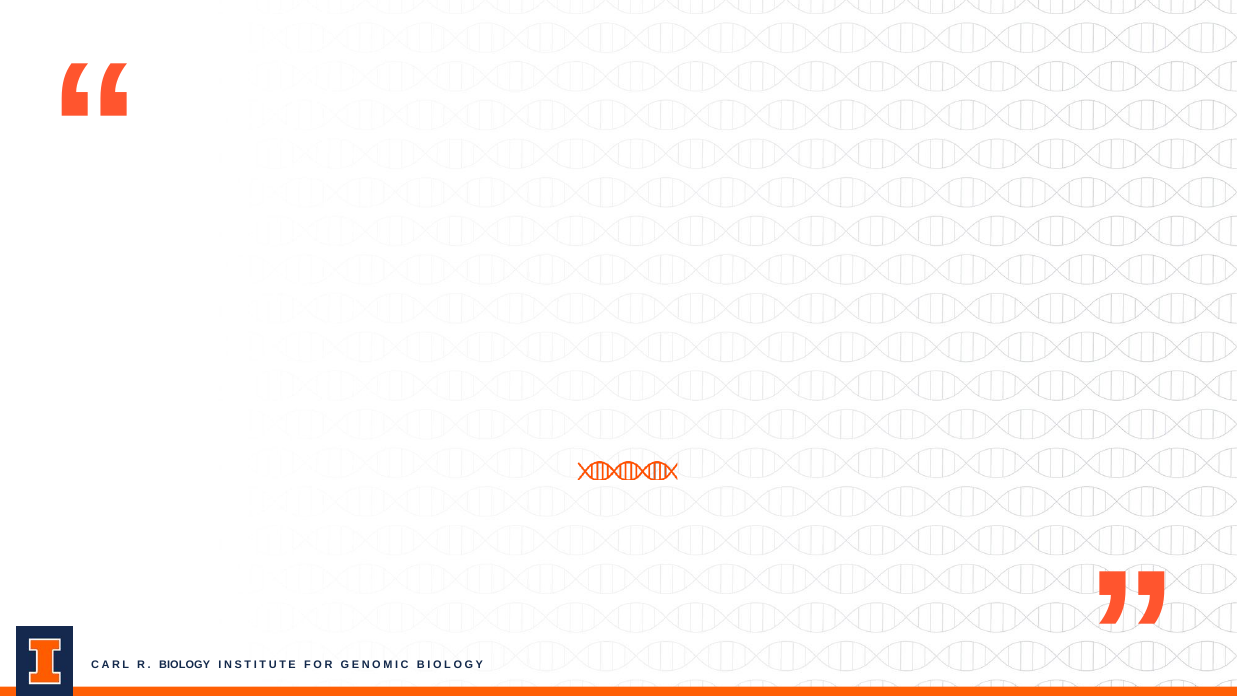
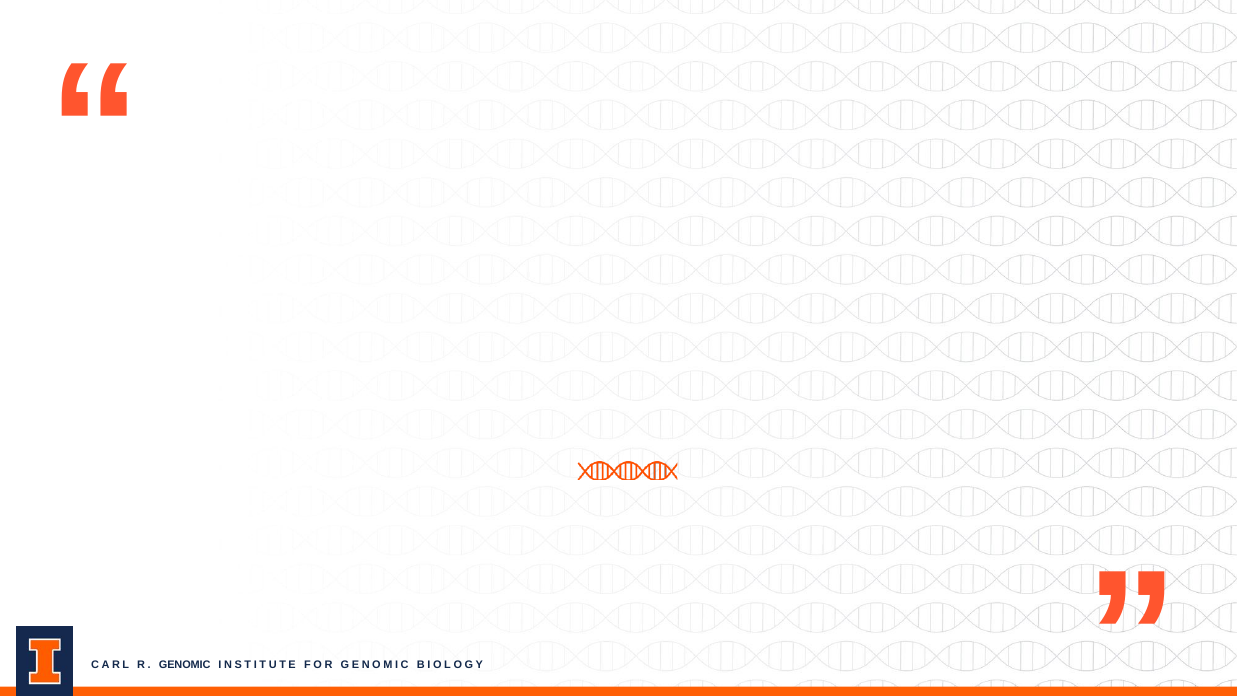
R BIOLOGY: BIOLOGY -> GENOMIC
